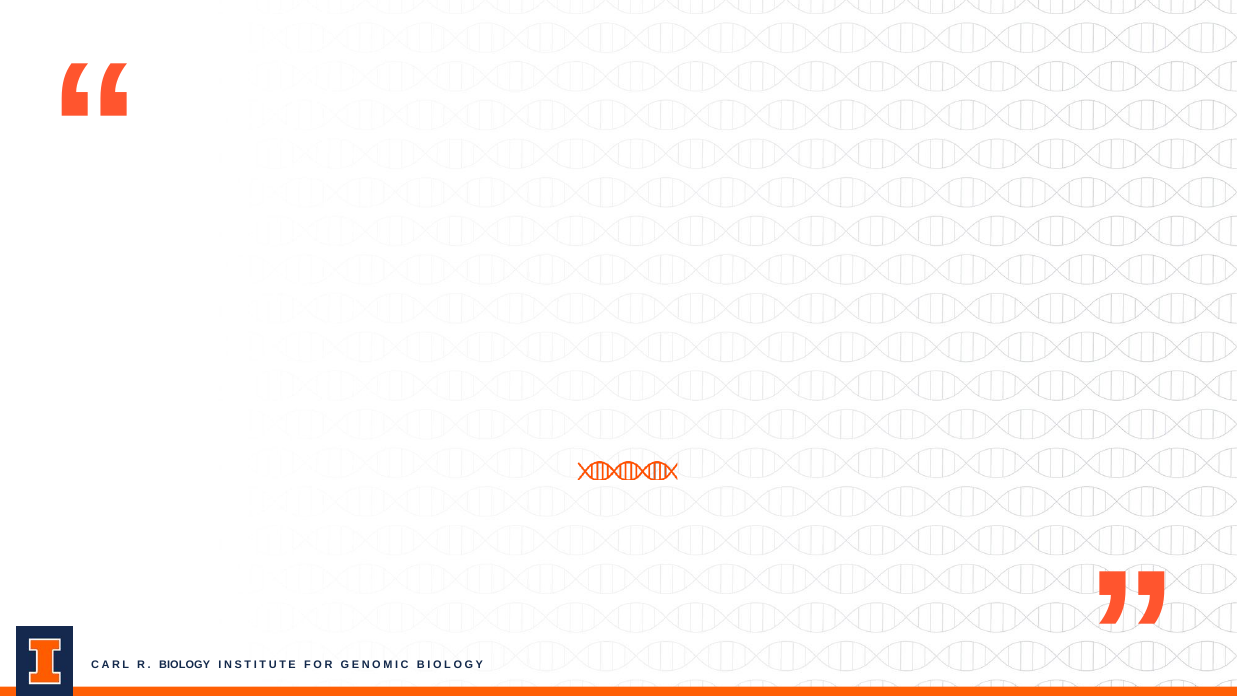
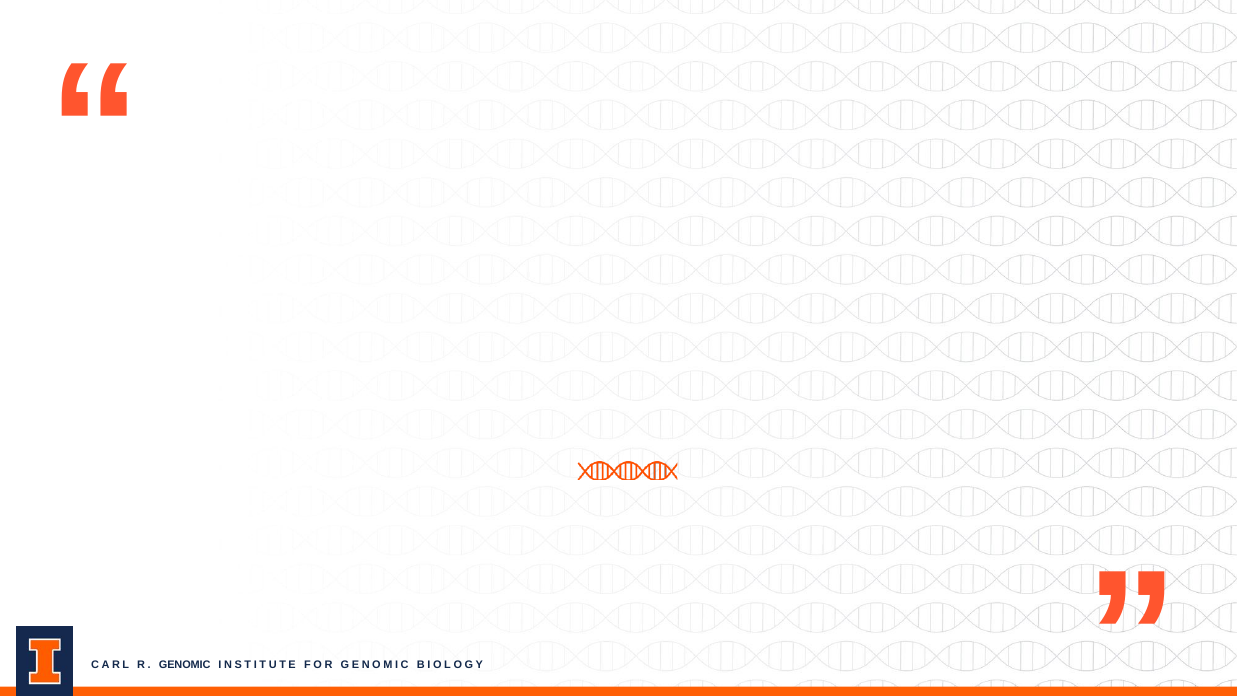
R BIOLOGY: BIOLOGY -> GENOMIC
